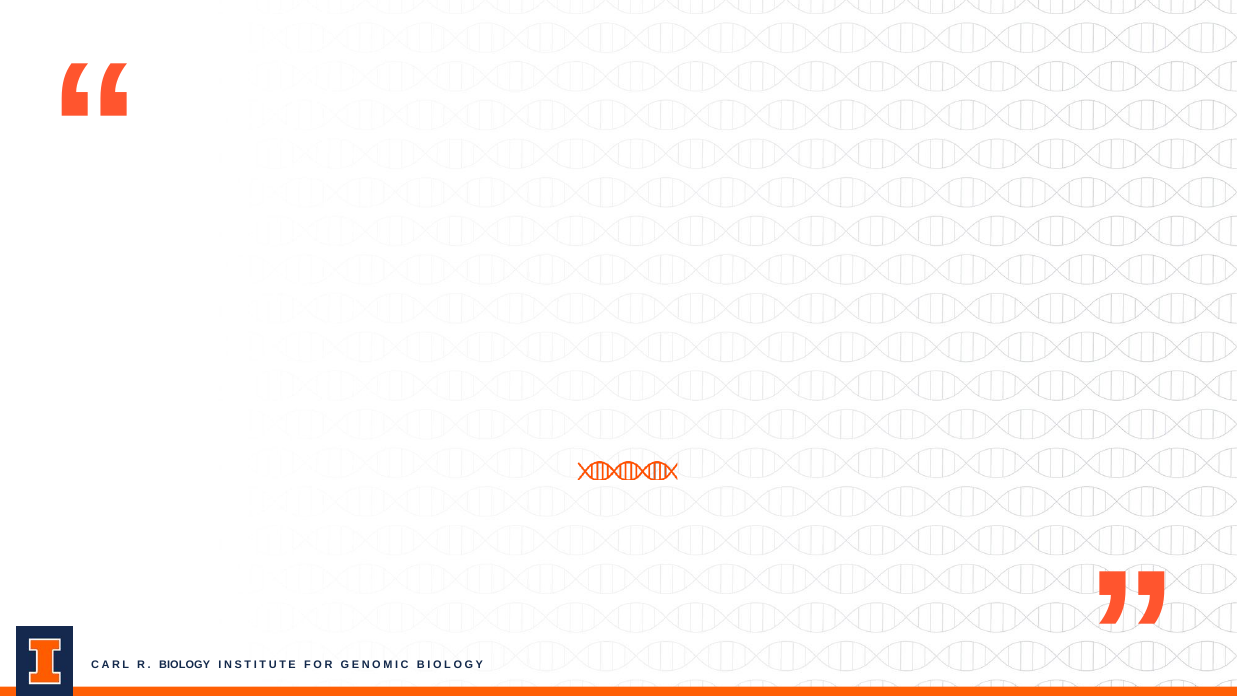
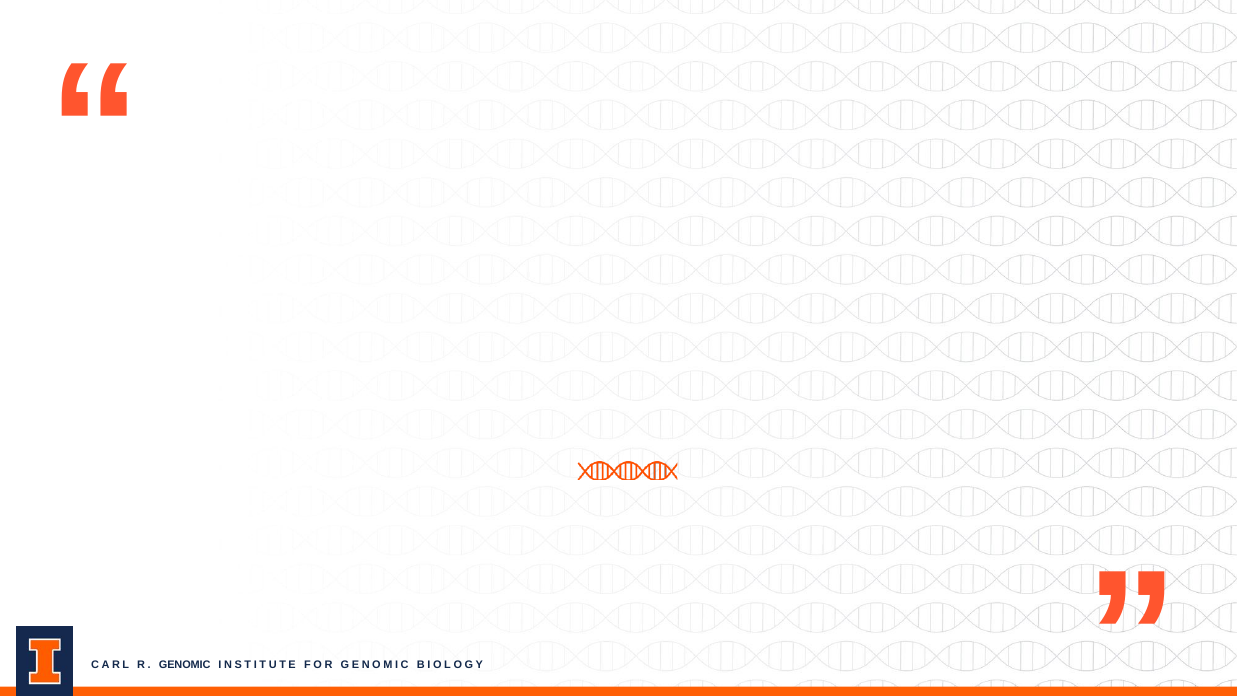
R BIOLOGY: BIOLOGY -> GENOMIC
